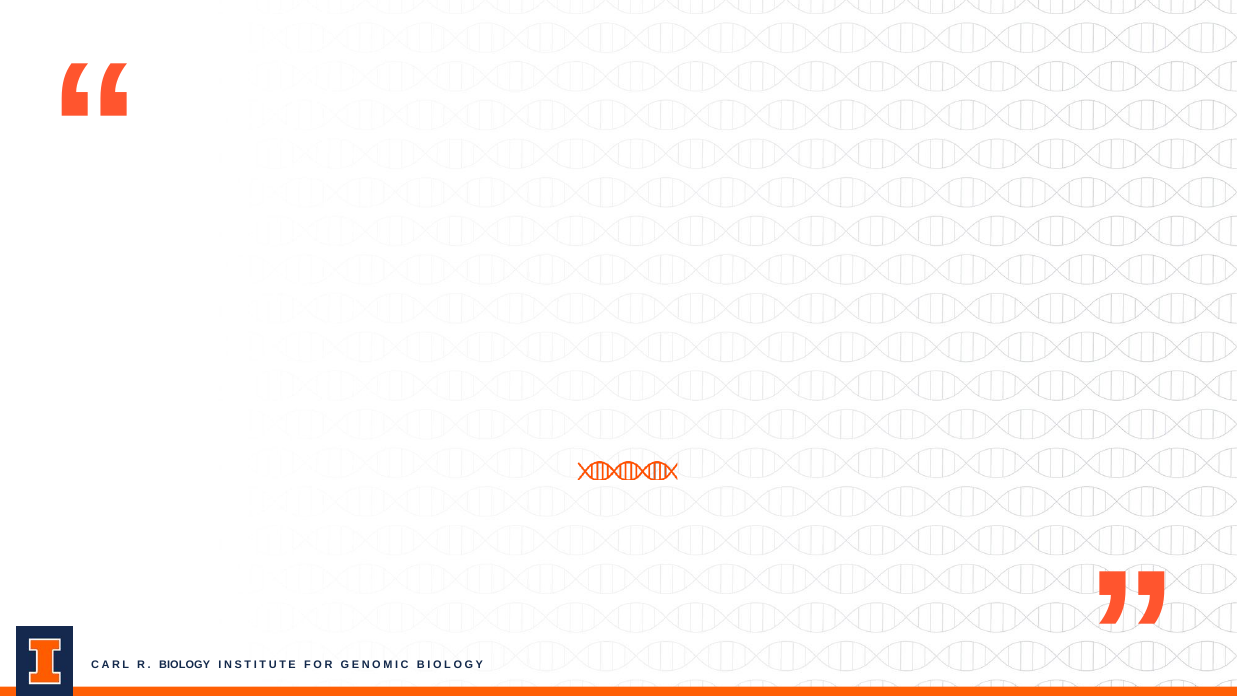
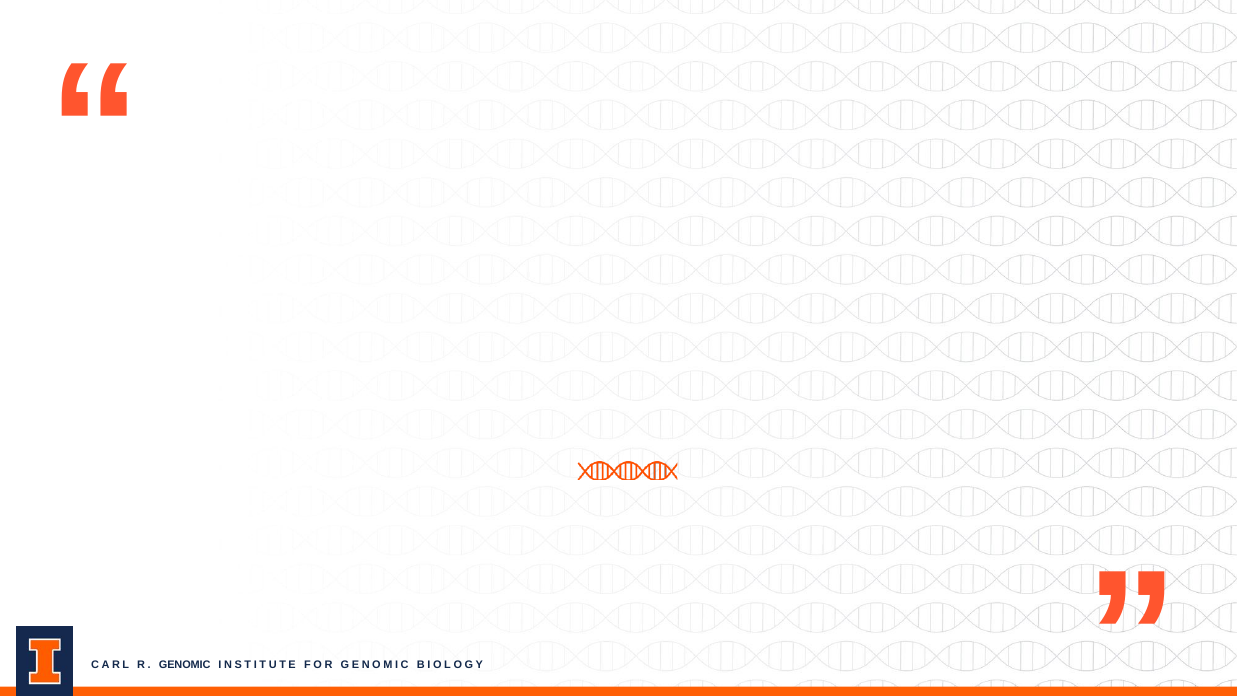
R BIOLOGY: BIOLOGY -> GENOMIC
